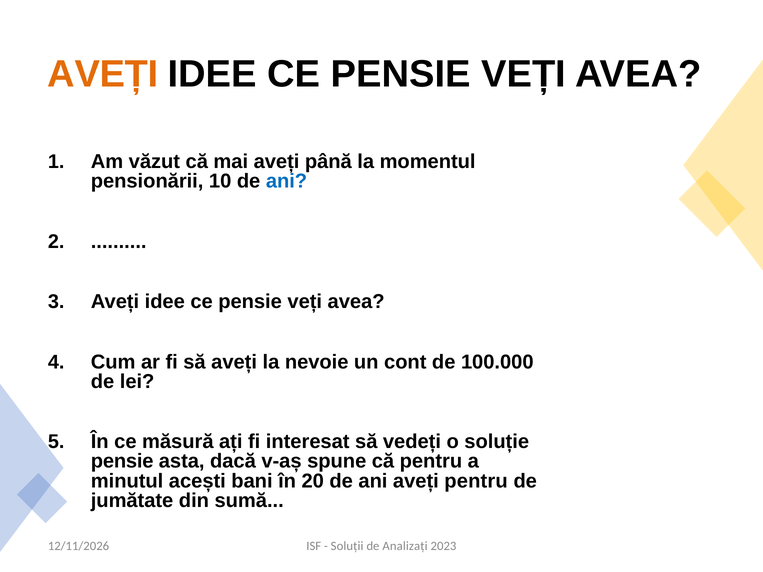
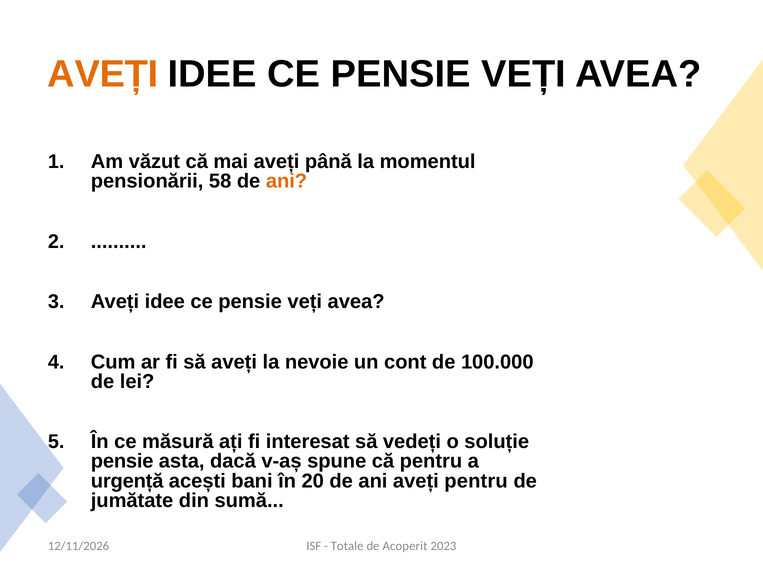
10: 10 -> 58
ani at (287, 181) colour: blue -> orange
minutul: minutul -> urgență
Soluții: Soluții -> Totale
Analizați: Analizați -> Acoperit
